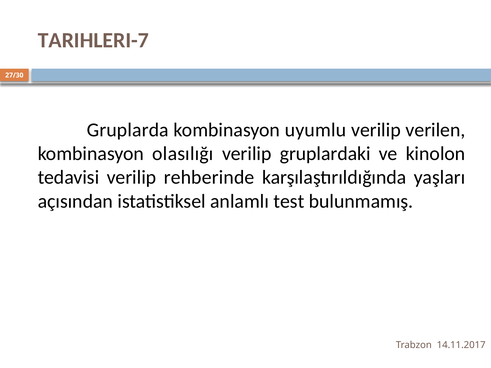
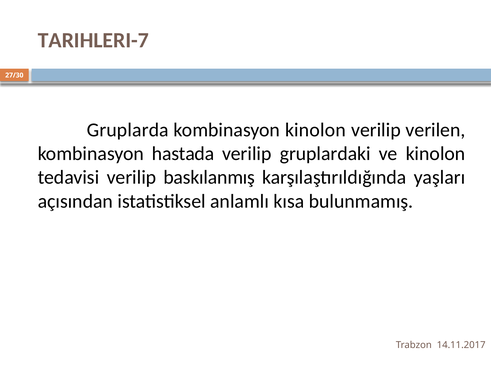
kombinasyon uyumlu: uyumlu -> kinolon
olasılığı: olasılığı -> hastada
rehberinde: rehberinde -> baskılanmış
test: test -> kısa
